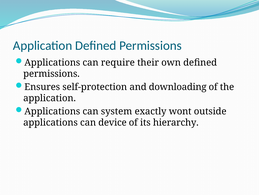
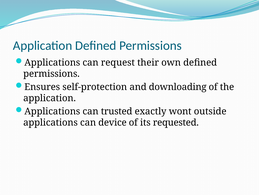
require: require -> request
system: system -> trusted
hierarchy: hierarchy -> requested
